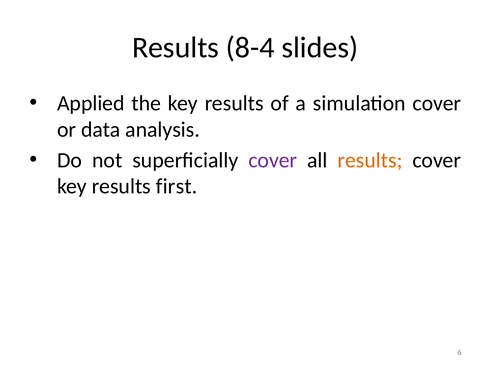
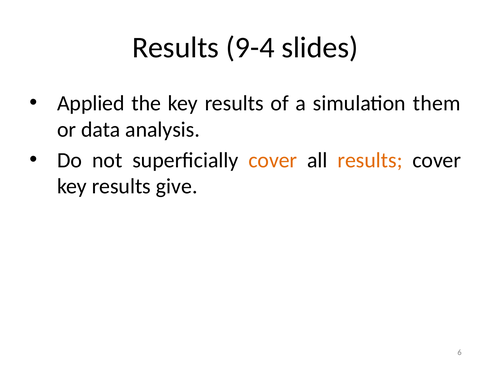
8-4: 8-4 -> 9-4
simulation cover: cover -> them
cover at (273, 160) colour: purple -> orange
first: first -> give
